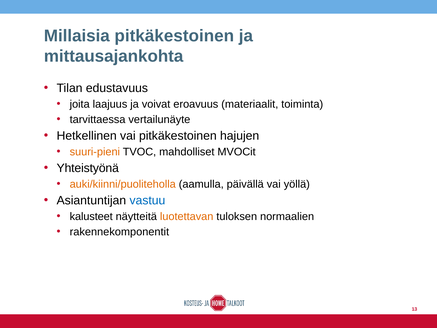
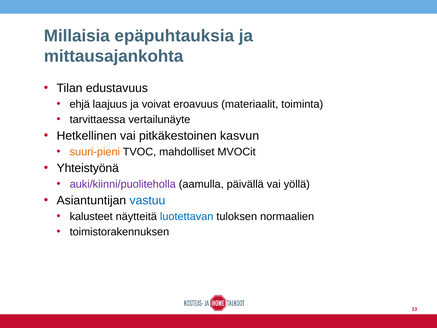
Millaisia pitkäkestoinen: pitkäkestoinen -> epäpuhtauksia
joita: joita -> ehjä
hajujen: hajujen -> kasvun
auki/kiinni/puoliteholla colour: orange -> purple
luotettavan colour: orange -> blue
rakennekomponentit: rakennekomponentit -> toimistorakennuksen
